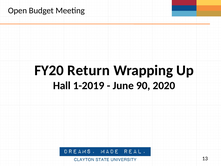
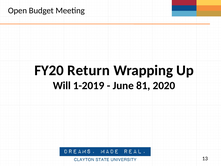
Hall: Hall -> Will
90: 90 -> 81
